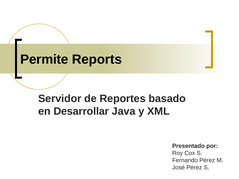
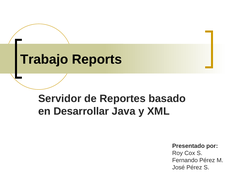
Permite: Permite -> Trabajo
